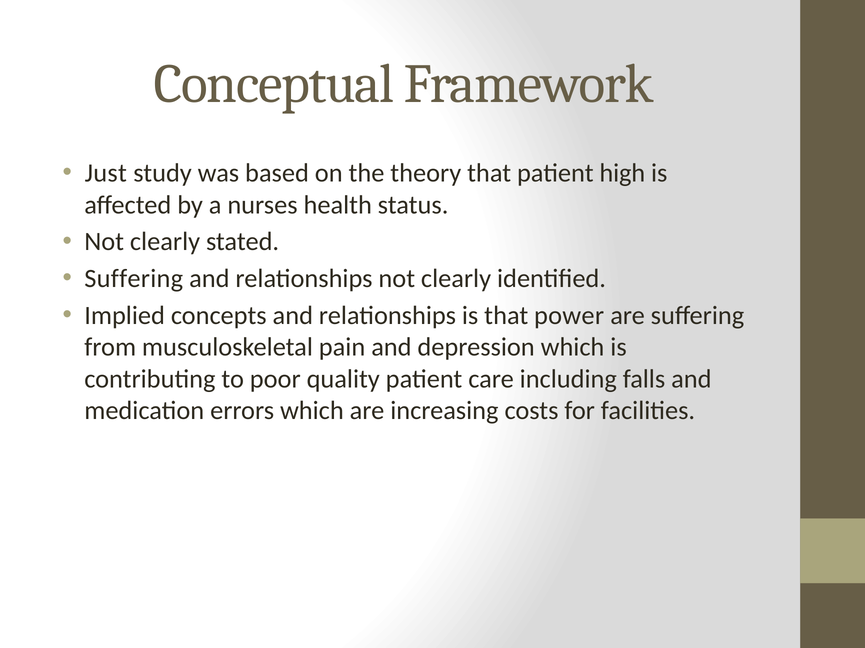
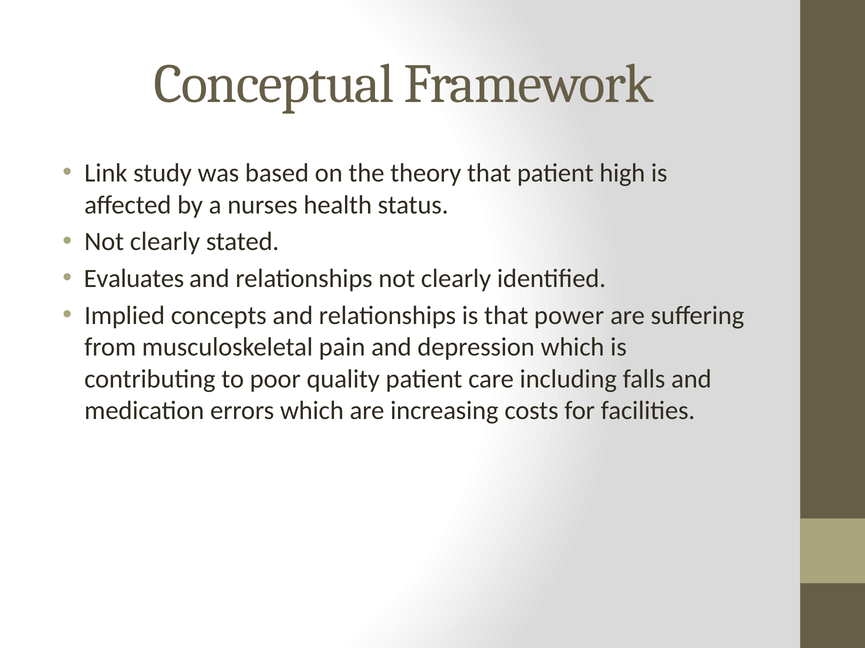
Just: Just -> Link
Suffering at (134, 279): Suffering -> Evaluates
